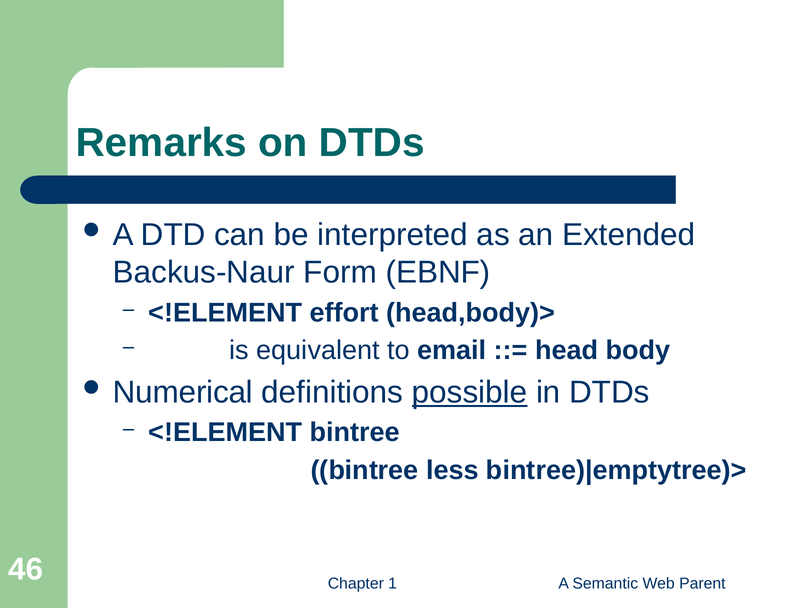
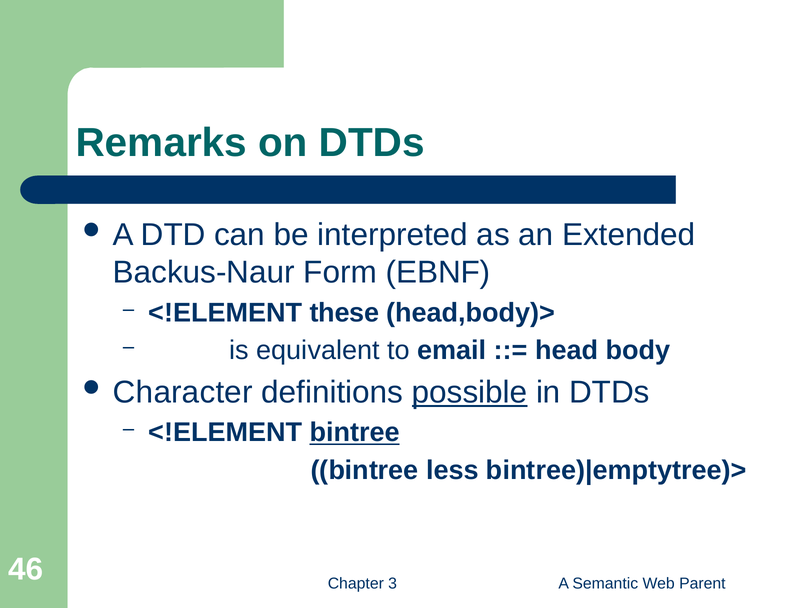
effort: effort -> these
Numerical: Numerical -> Character
bintree at (355, 433) underline: none -> present
1: 1 -> 3
